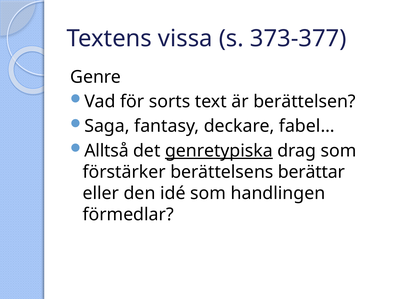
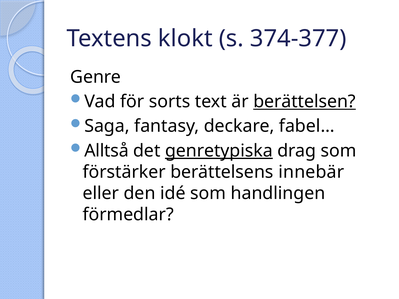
vissa: vissa -> klokt
373-377: 373-377 -> 374-377
berättelsen underline: none -> present
berättar: berättar -> innebär
